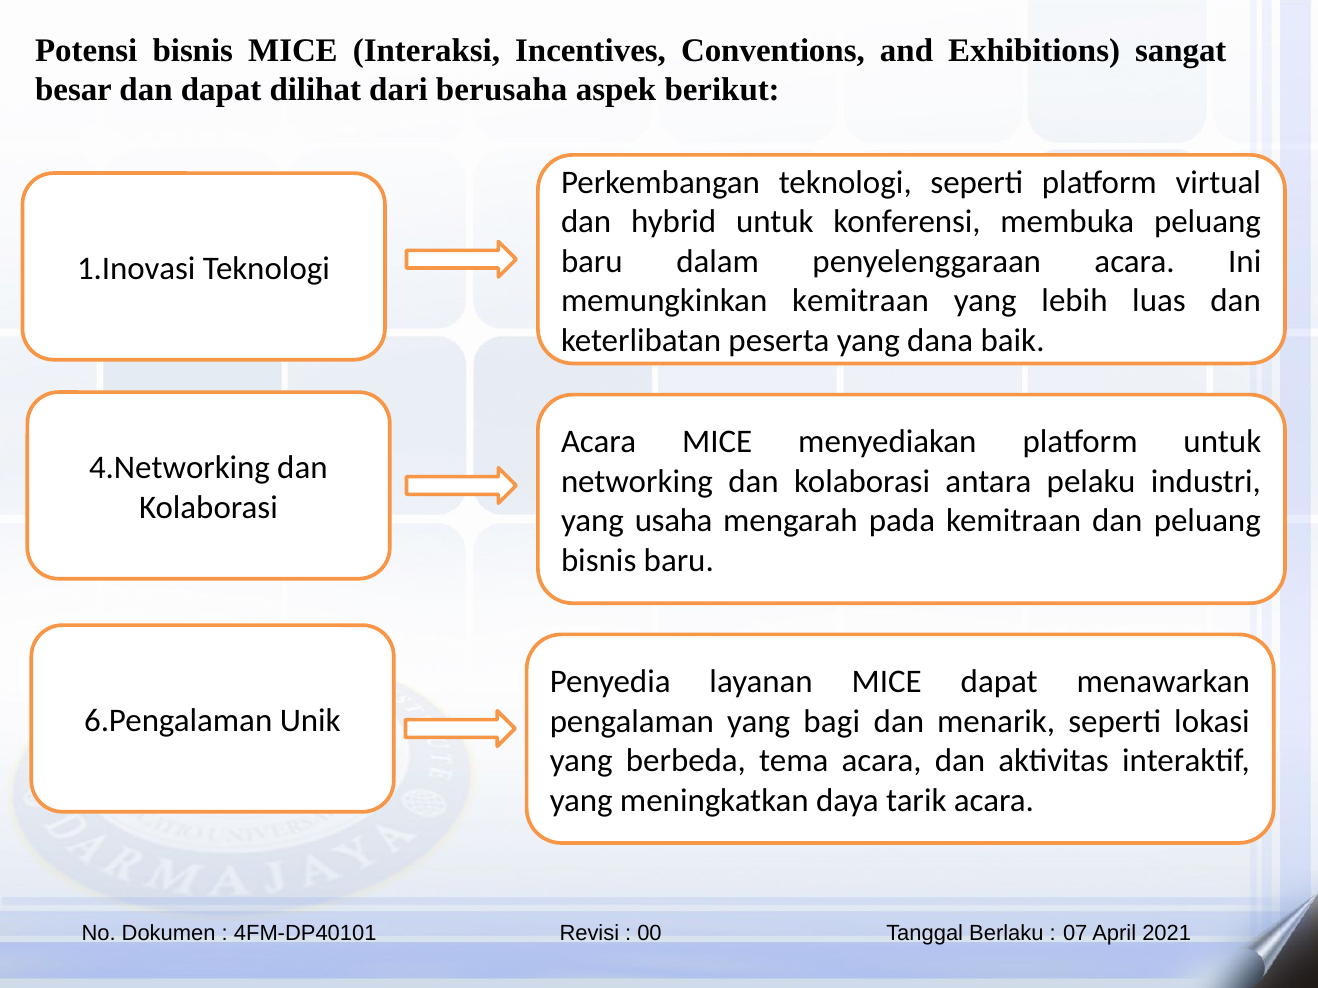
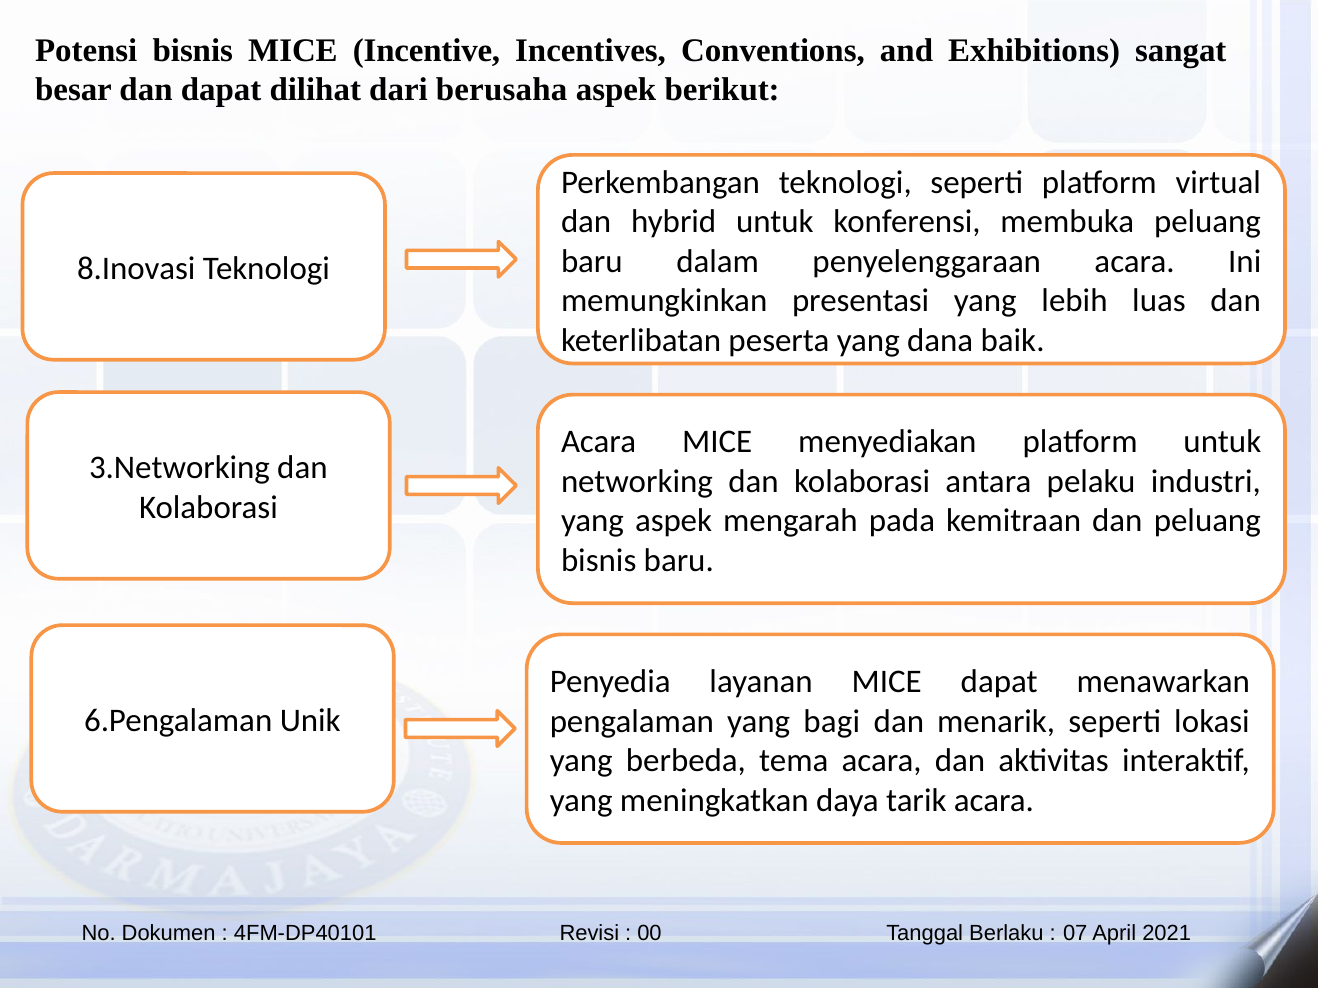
Interaksi: Interaksi -> Incentive
1.Inovasi: 1.Inovasi -> 8.Inovasi
memungkinkan kemitraan: kemitraan -> presentasi
4.Networking: 4.Networking -> 3.Networking
yang usaha: usaha -> aspek
